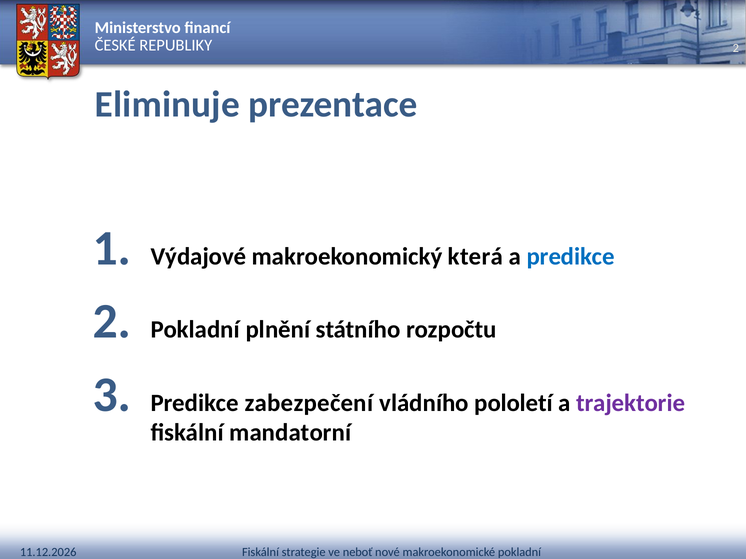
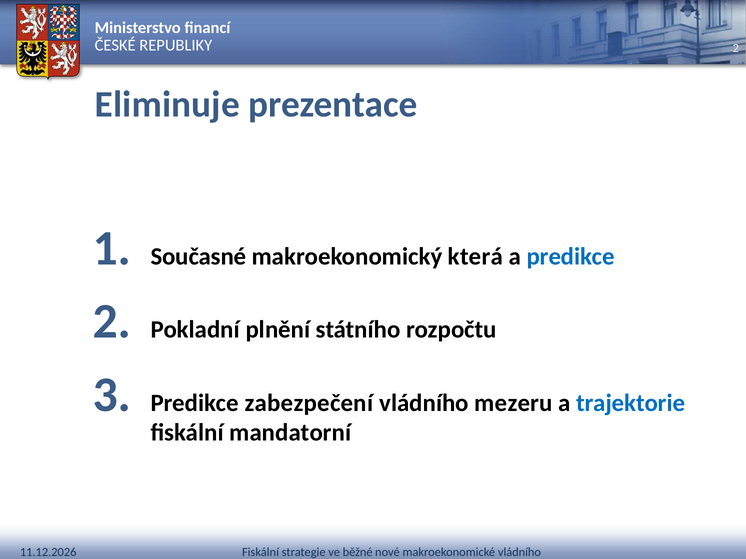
Výdajové: Výdajové -> Současné
pololetí: pololetí -> mezeru
trajektorie colour: purple -> blue
neboť: neboť -> běžné
makroekonomické pokladní: pokladní -> vládního
